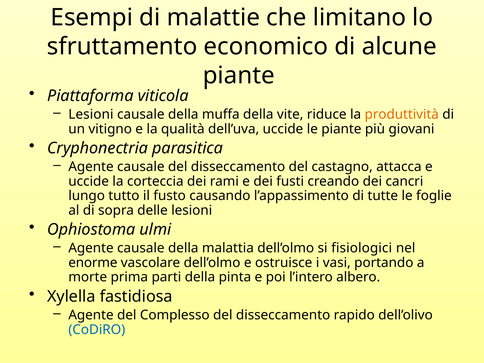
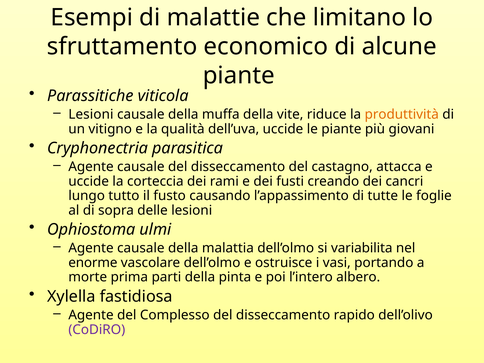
Piattaforma: Piattaforma -> Parassitiche
fisiologici: fisiologici -> variabilita
CoDiRO colour: blue -> purple
